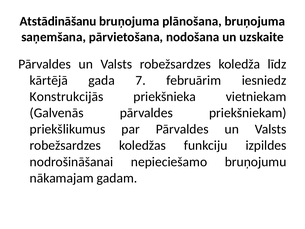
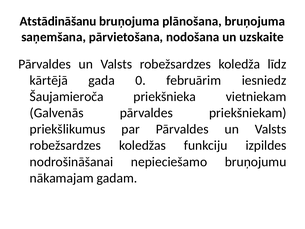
7: 7 -> 0
Konstrukcijās: Konstrukcijās -> Šaujamieroča
